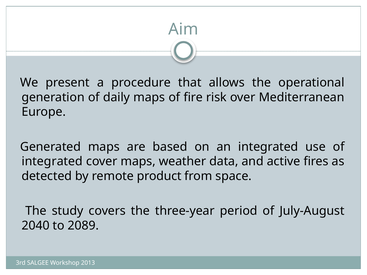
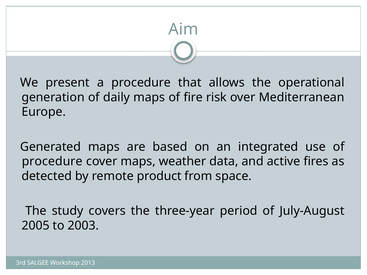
integrated at (52, 162): integrated -> procedure
2040: 2040 -> 2005
2089: 2089 -> 2003
